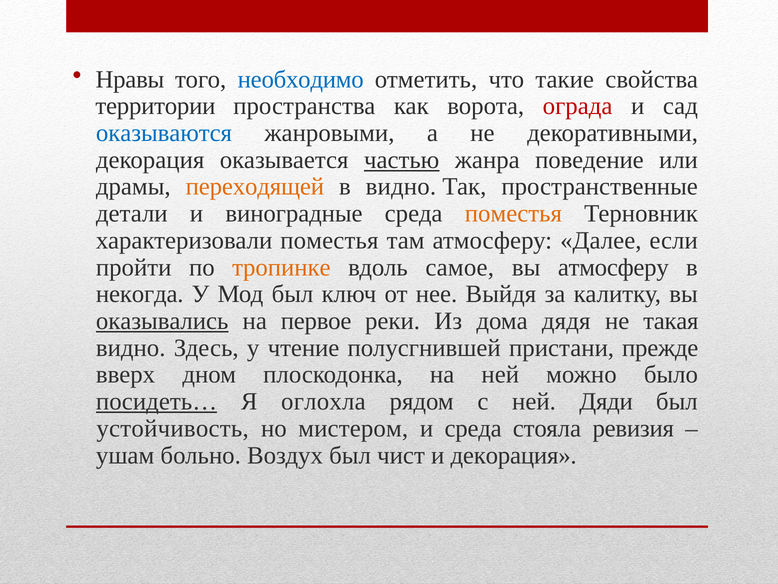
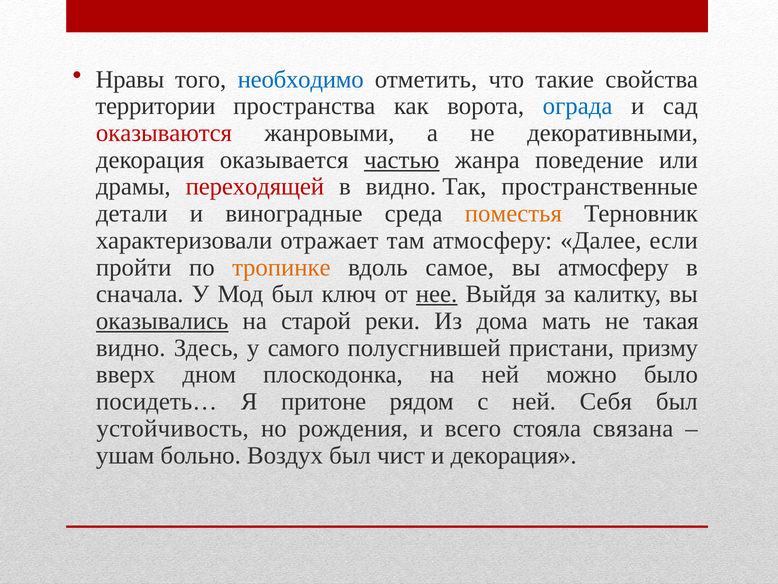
ограда colour: red -> blue
оказываются colour: blue -> red
переходящей colour: orange -> red
характеризовали поместья: поместья -> отражает
некогда: некогда -> сначала
нее underline: none -> present
первое: первое -> старой
дядя: дядя -> мать
чтение: чтение -> самого
прежде: прежде -> призму
посидеть… underline: present -> none
оглохла: оглохла -> притоне
Дяди: Дяди -> Себя
мистером: мистером -> рождения
и среда: среда -> всего
ревизия: ревизия -> связана
